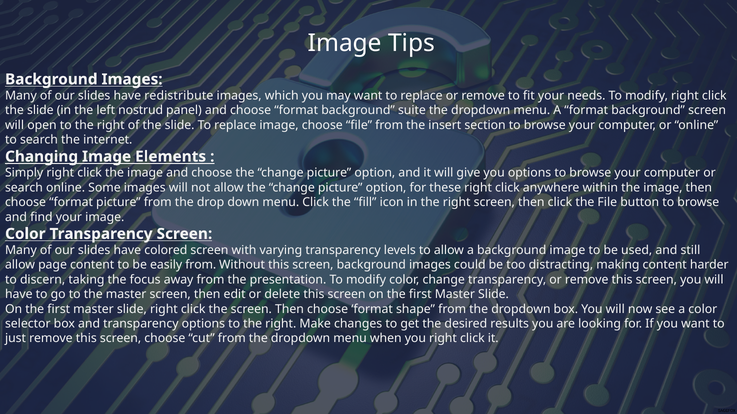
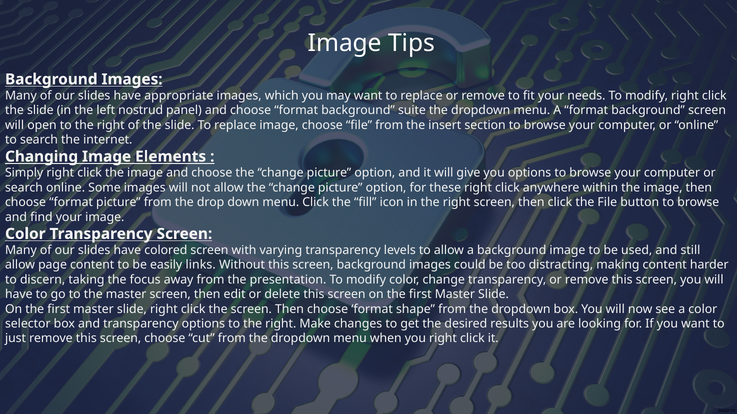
redistribute: redistribute -> appropriate
easily from: from -> links
